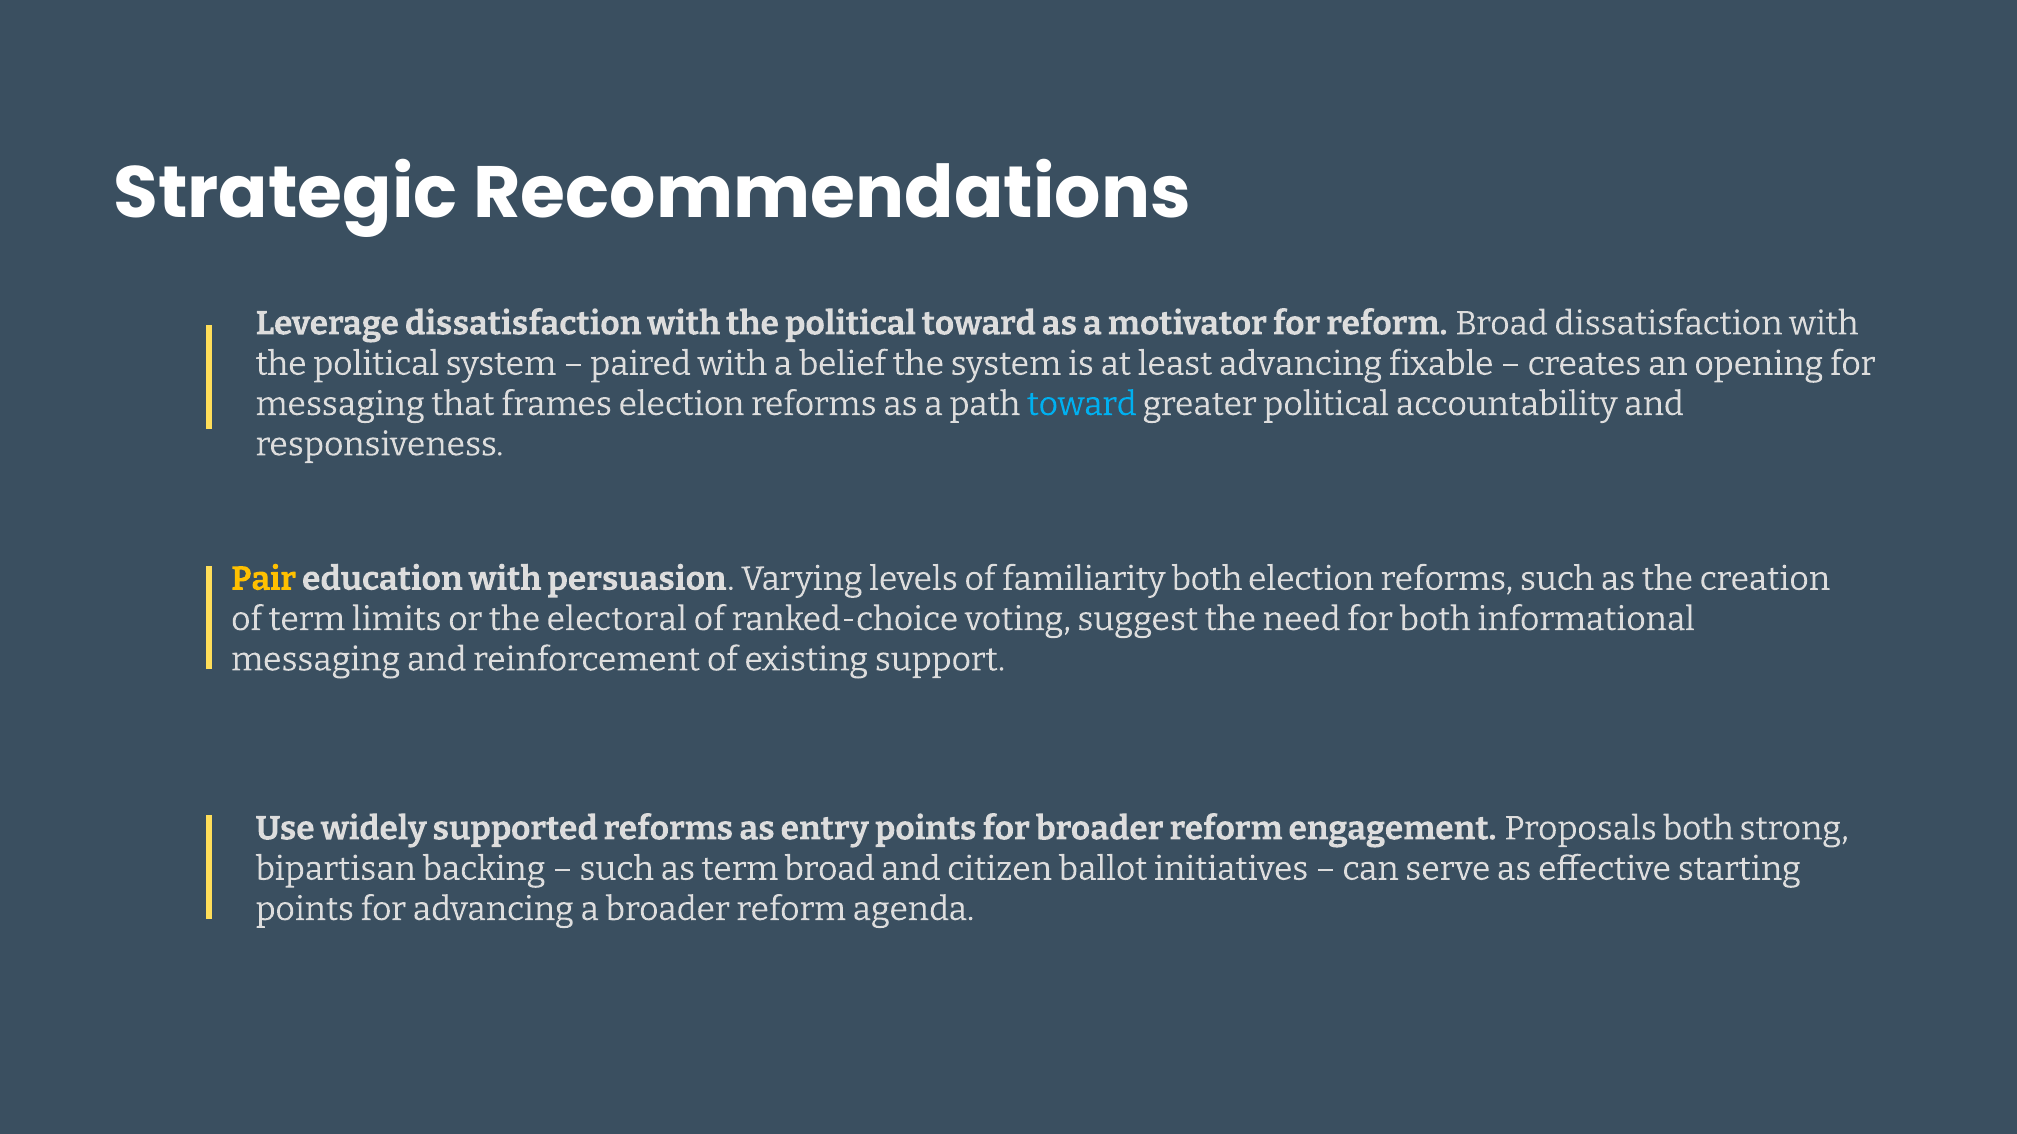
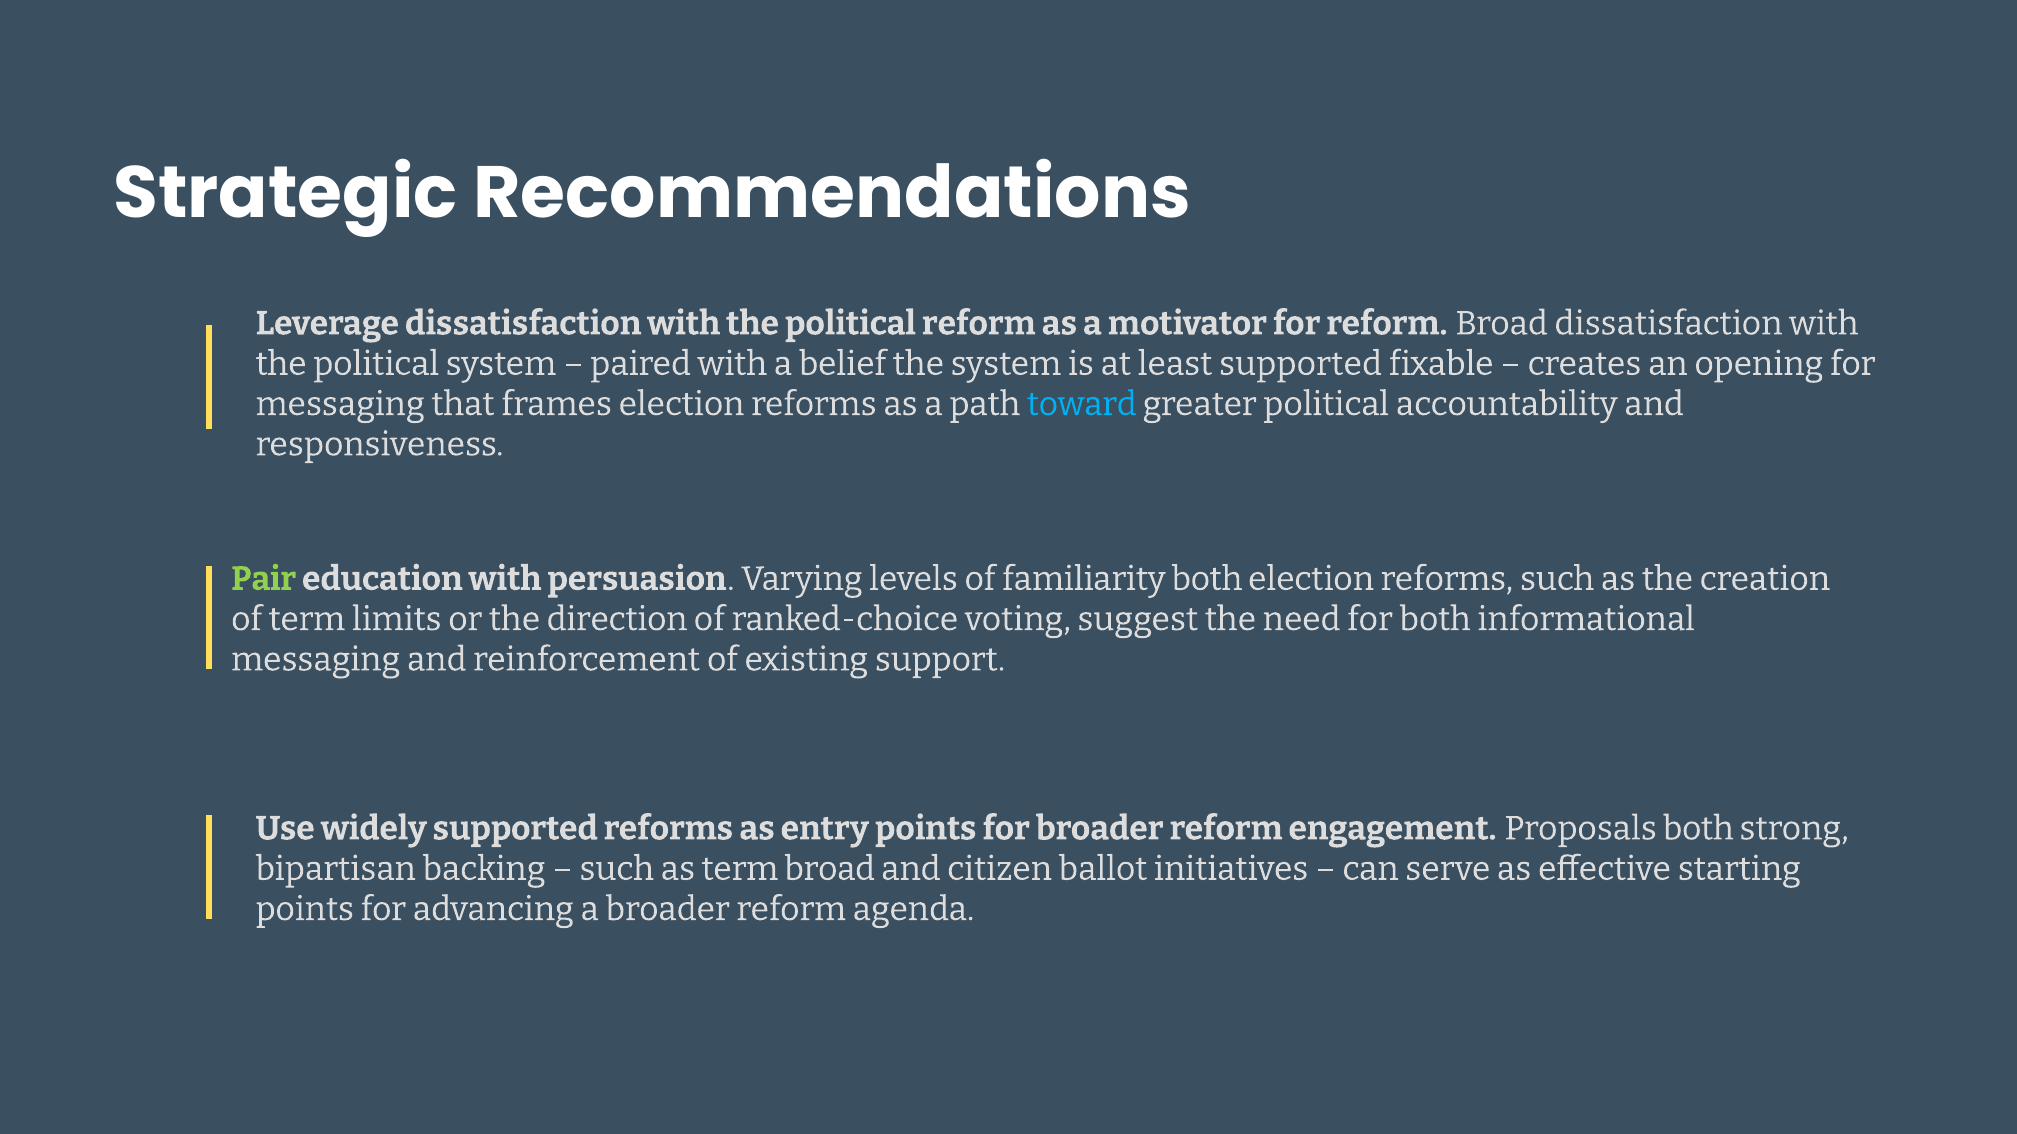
political toward: toward -> reform
least advancing: advancing -> supported
Pair colour: yellow -> light green
electoral: electoral -> direction
